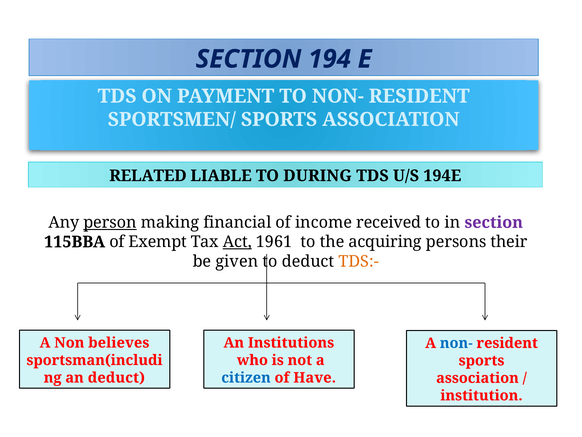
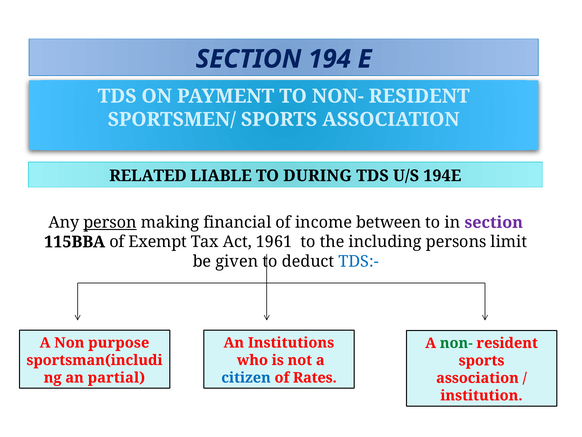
received: received -> between
Act underline: present -> none
acquiring: acquiring -> including
their: their -> limit
TDS:- colour: orange -> blue
believes: believes -> purpose
non- at (456, 343) colour: blue -> green
an deduct: deduct -> partial
Have: Have -> Rates
